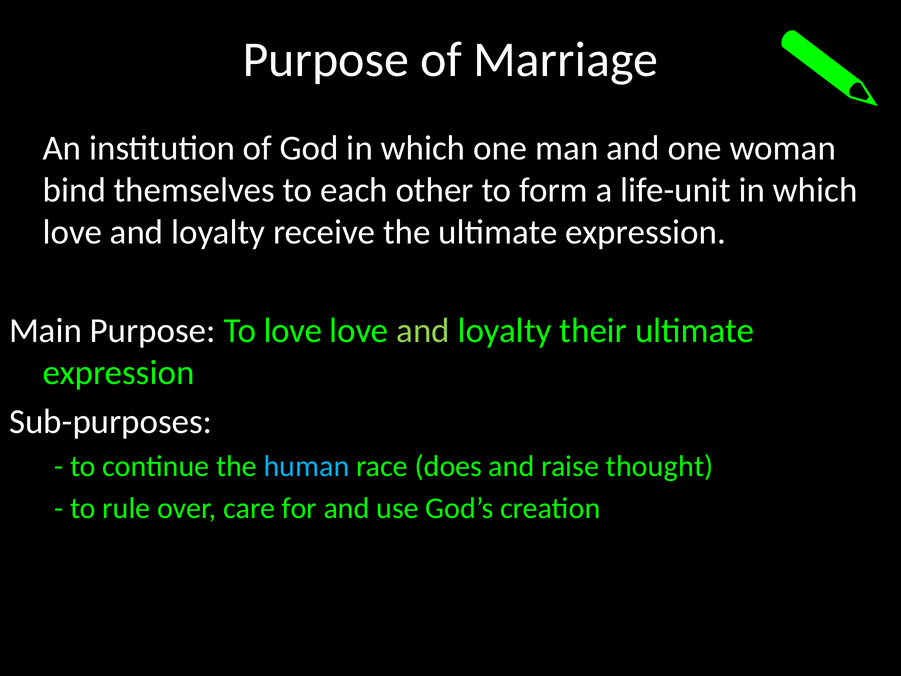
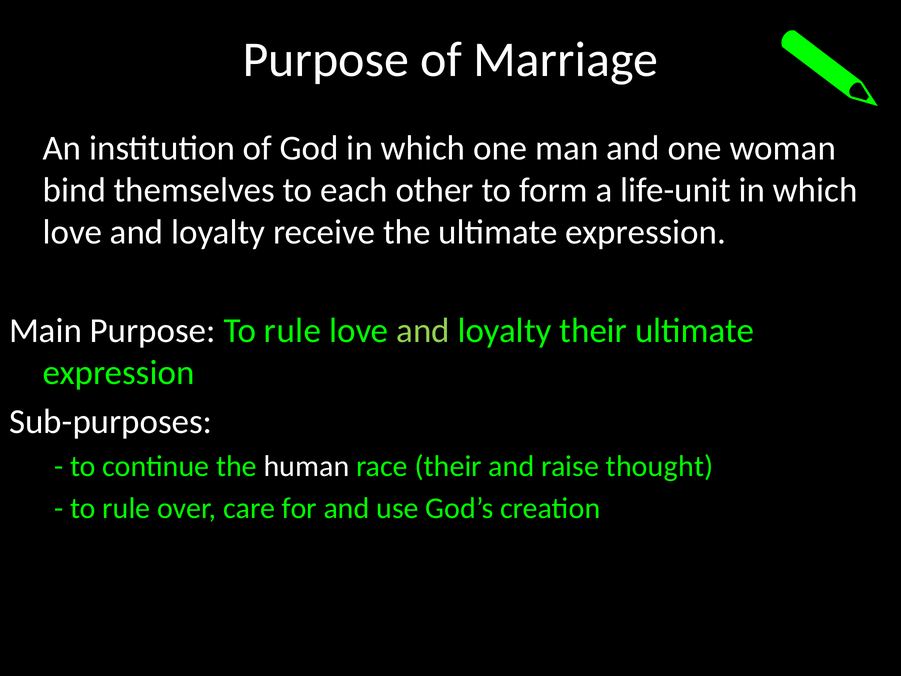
Purpose To love: love -> rule
human colour: light blue -> white
race does: does -> their
